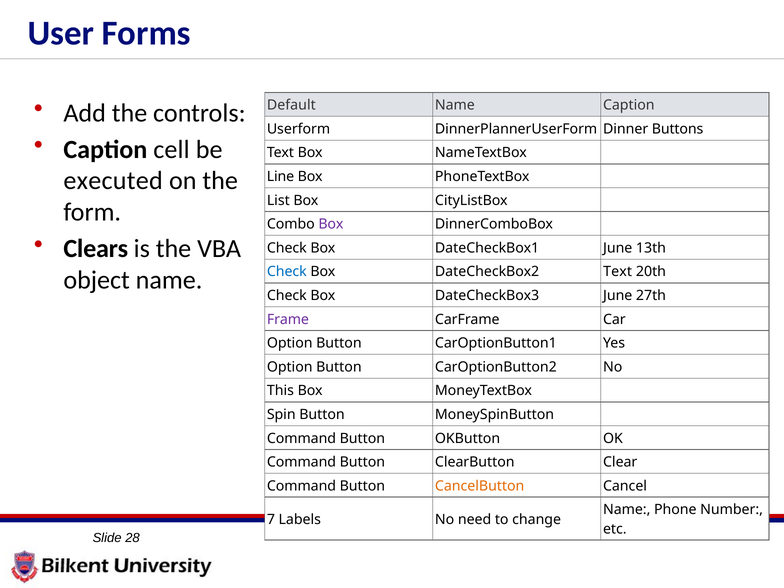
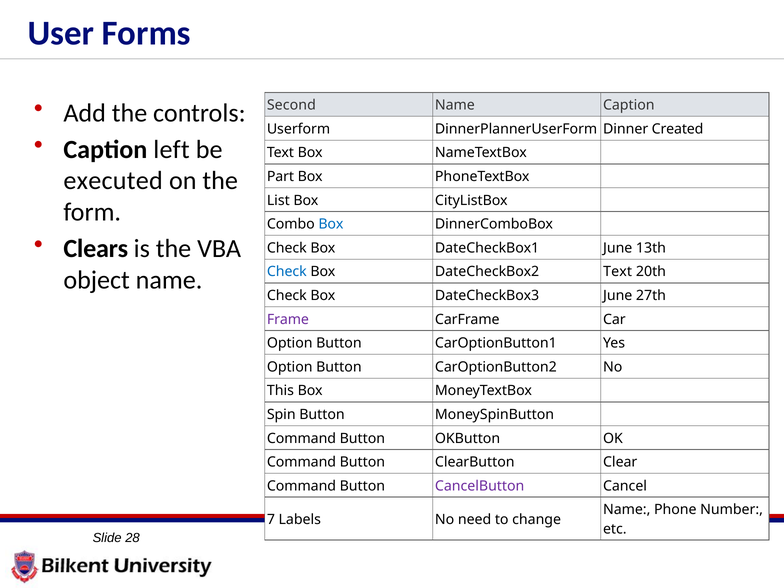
Default: Default -> Second
Buttons: Buttons -> Created
cell: cell -> left
Line: Line -> Part
Box at (331, 224) colour: purple -> blue
CancelButton colour: orange -> purple
